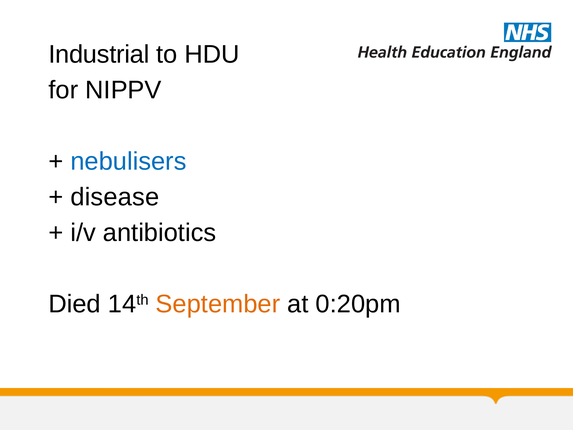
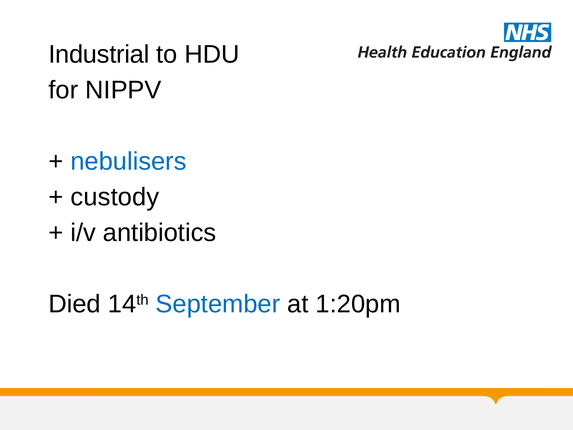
disease: disease -> custody
September colour: orange -> blue
0:20pm: 0:20pm -> 1:20pm
